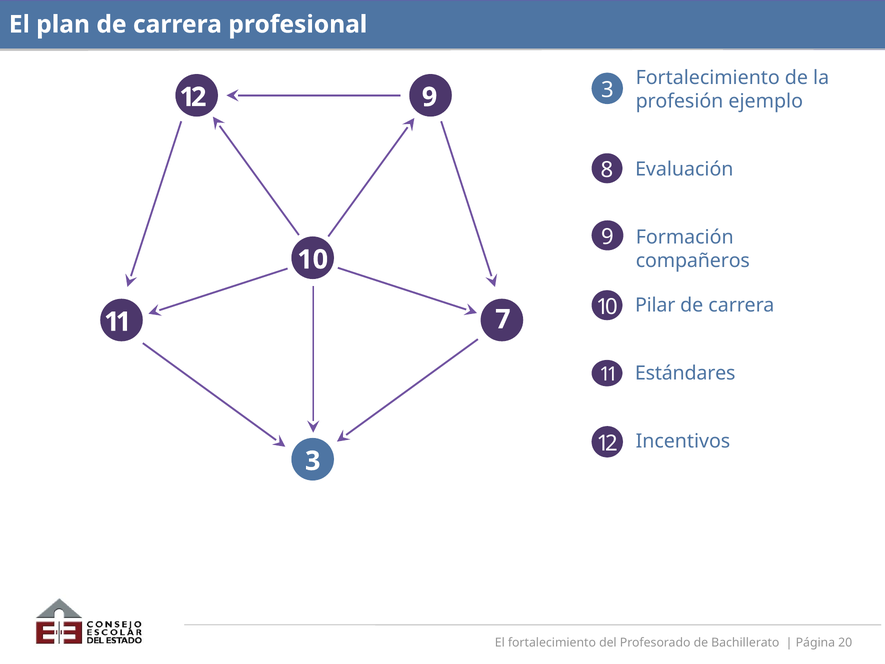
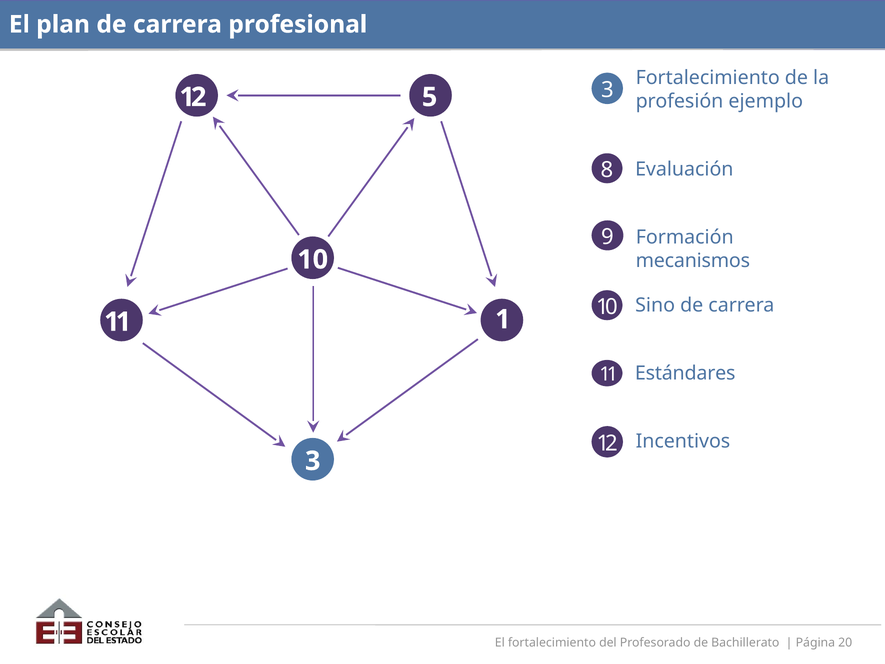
12 9: 9 -> 5
compañeros: compañeros -> mecanismos
Pilar: Pilar -> Sino
7: 7 -> 1
